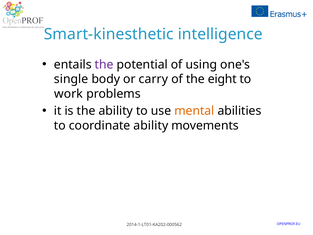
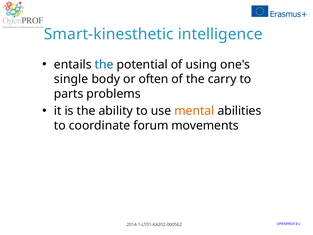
the at (104, 64) colour: purple -> blue
carry: carry -> often
eight: eight -> carry
work: work -> parts
coordinate ability: ability -> forum
